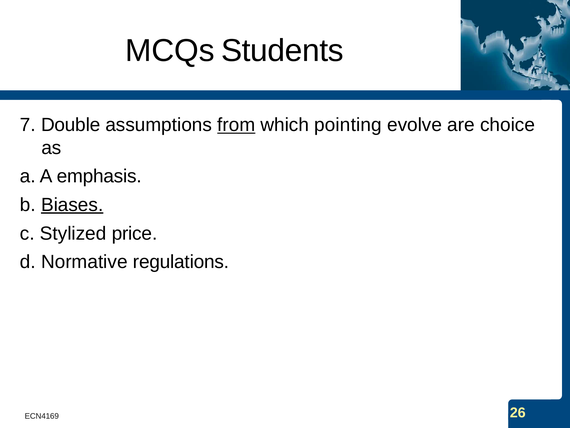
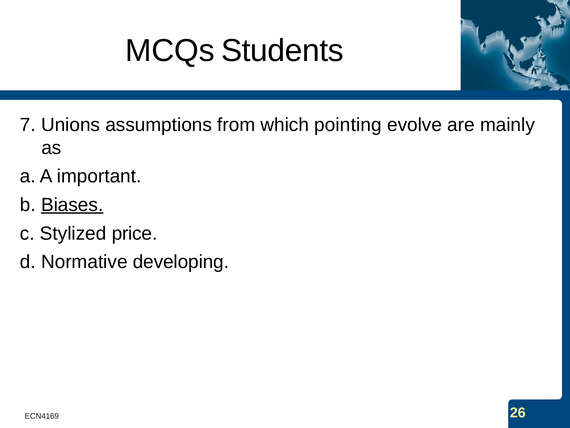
Double: Double -> Unions
from underline: present -> none
choice: choice -> mainly
emphasis: emphasis -> important
regulations: regulations -> developing
